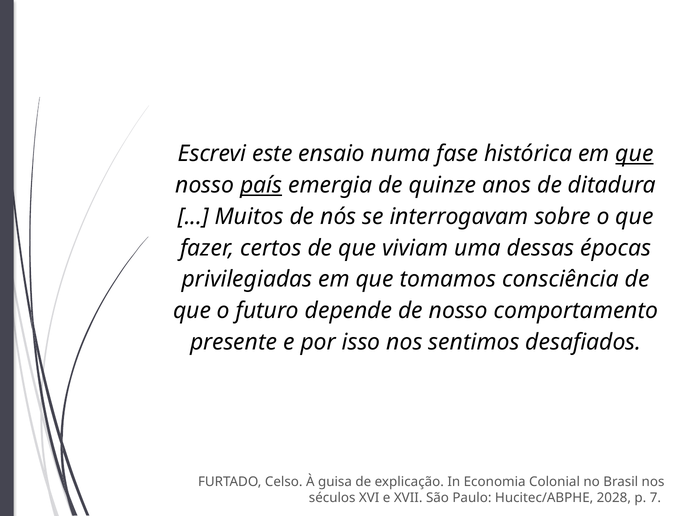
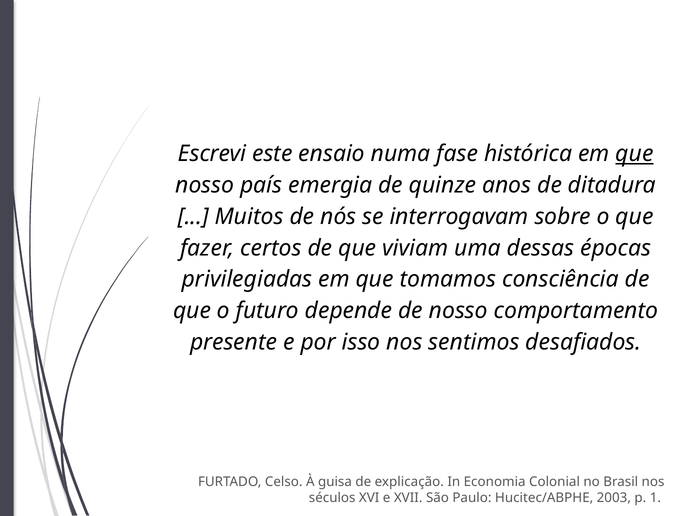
país underline: present -> none
2028: 2028 -> 2003
7: 7 -> 1
